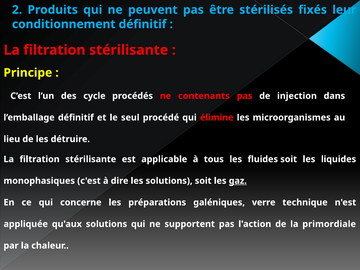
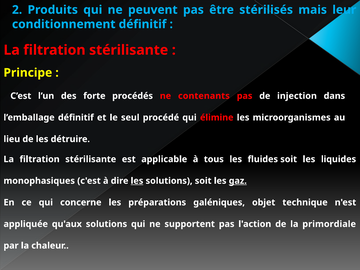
fixés: fixés -> mais
cycle: cycle -> forte
les at (137, 181) underline: none -> present
verre: verre -> objet
